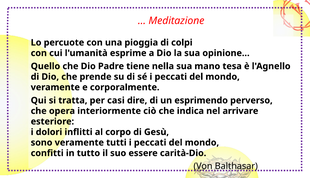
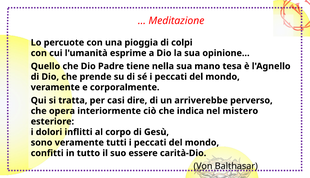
esprimendo: esprimendo -> arriverebbe
arrivare: arrivare -> mistero
